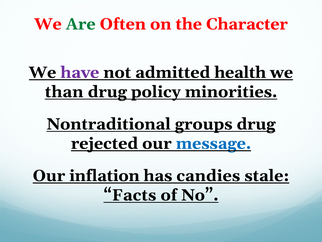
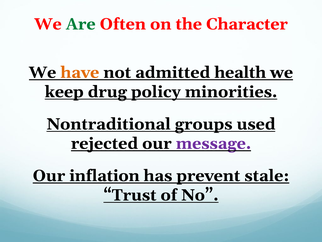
have colour: purple -> orange
than: than -> keep
groups drug: drug -> used
message colour: blue -> purple
candies: candies -> prevent
Facts: Facts -> Trust
